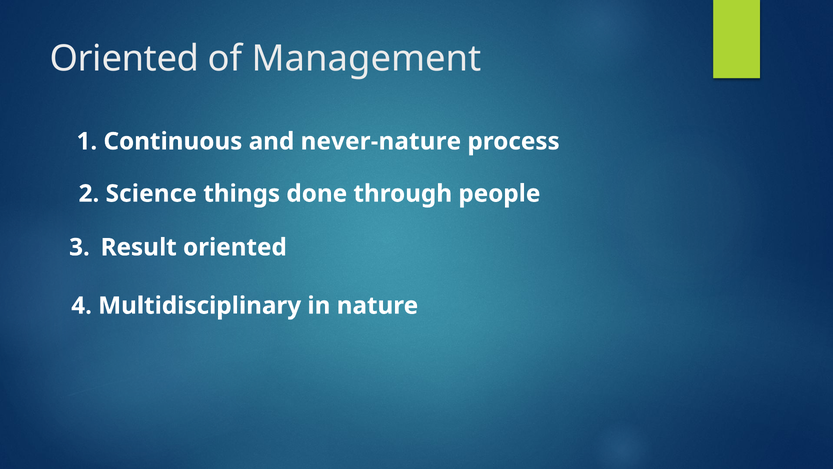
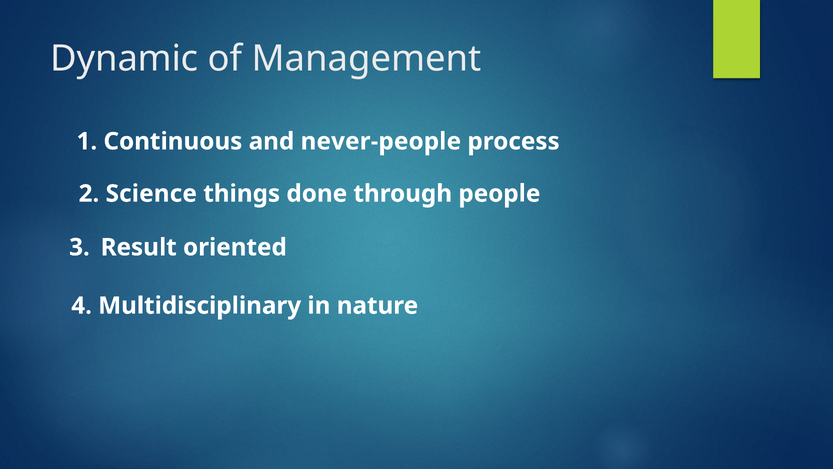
Oriented at (125, 58): Oriented -> Dynamic
never-nature: never-nature -> never-people
